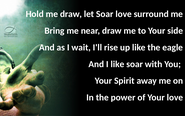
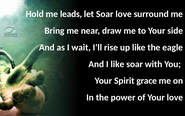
me draw: draw -> leads
away: away -> grace
